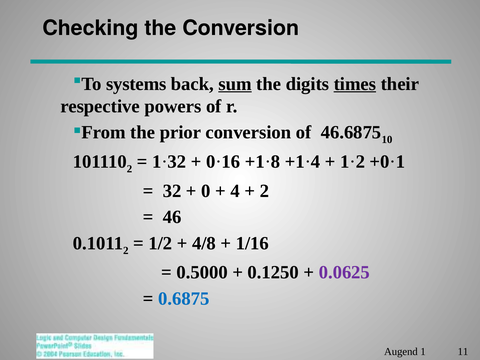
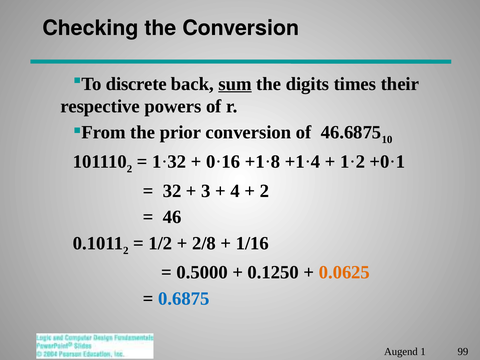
systems: systems -> discrete
times underline: present -> none
0: 0 -> 3
4/8: 4/8 -> 2/8
0.0625 colour: purple -> orange
11: 11 -> 99
